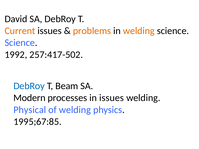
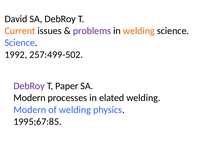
problems colour: orange -> purple
257:417-502: 257:417-502 -> 257:499-502
DebRoy at (29, 86) colour: blue -> purple
Beam: Beam -> Paper
in issues: issues -> elated
Physical at (30, 110): Physical -> Modern
